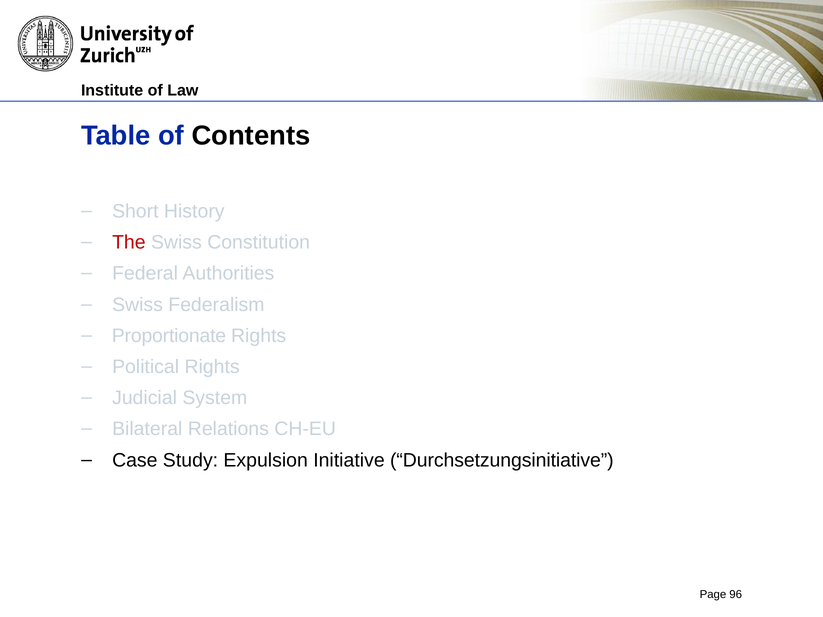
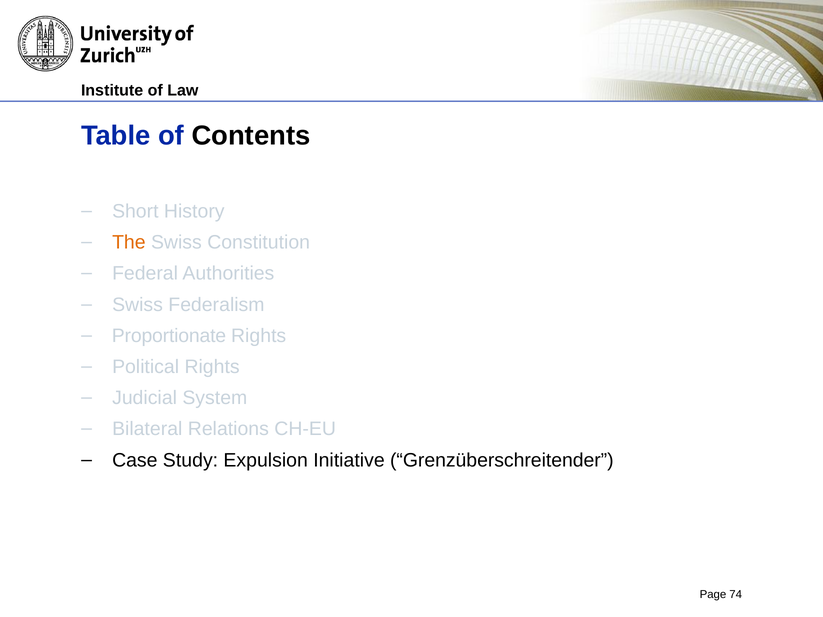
The colour: red -> orange
Durchsetzungsinitiative: Durchsetzungsinitiative -> Grenzüberschreitender
96: 96 -> 74
